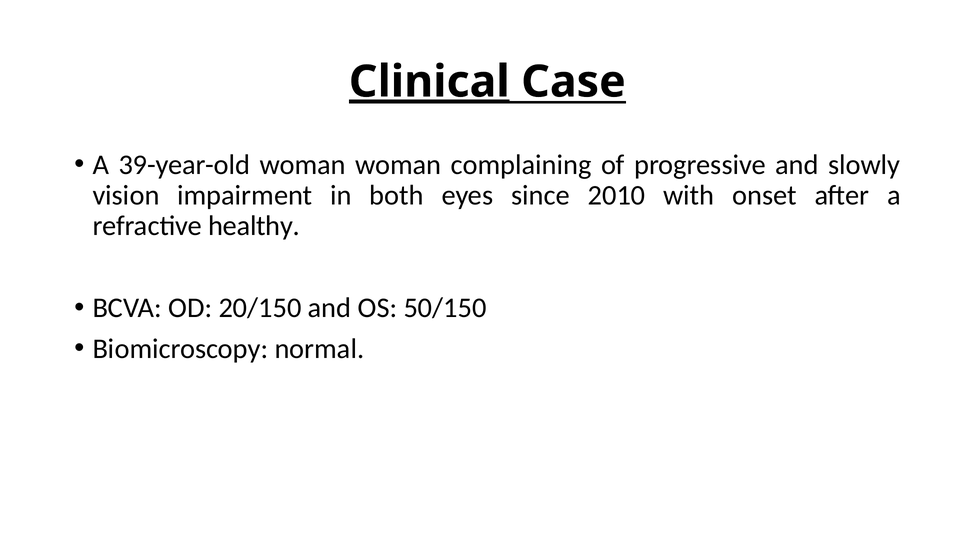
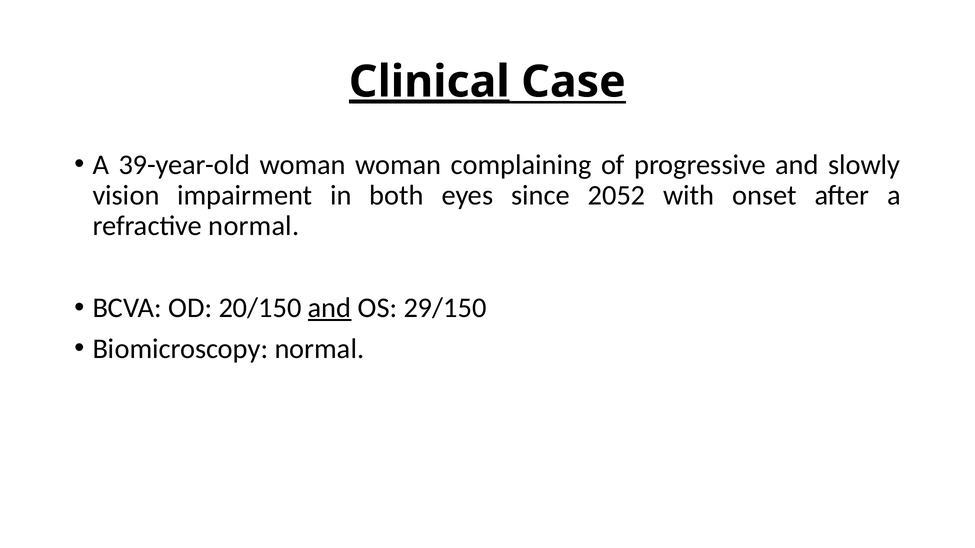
2010: 2010 -> 2052
refractive healthy: healthy -> normal
and at (330, 308) underline: none -> present
50/150: 50/150 -> 29/150
